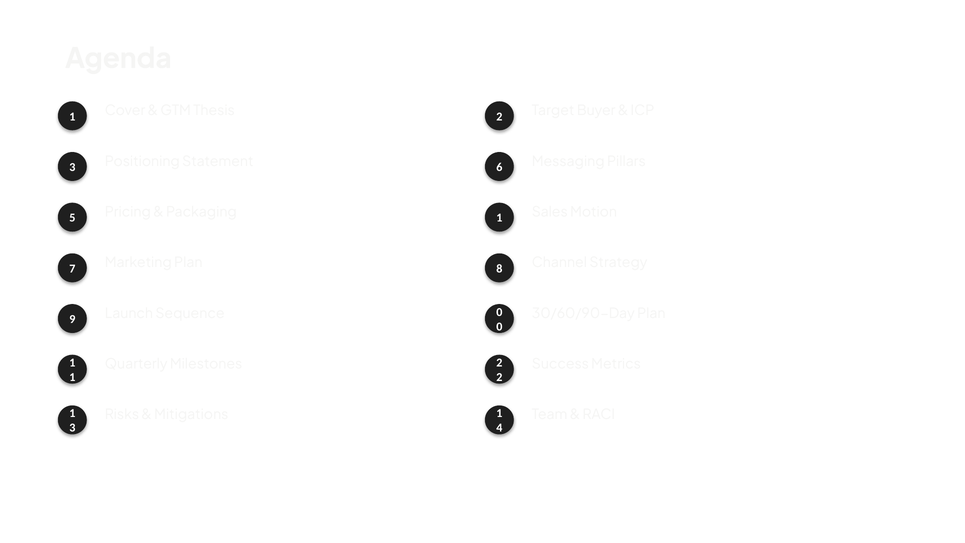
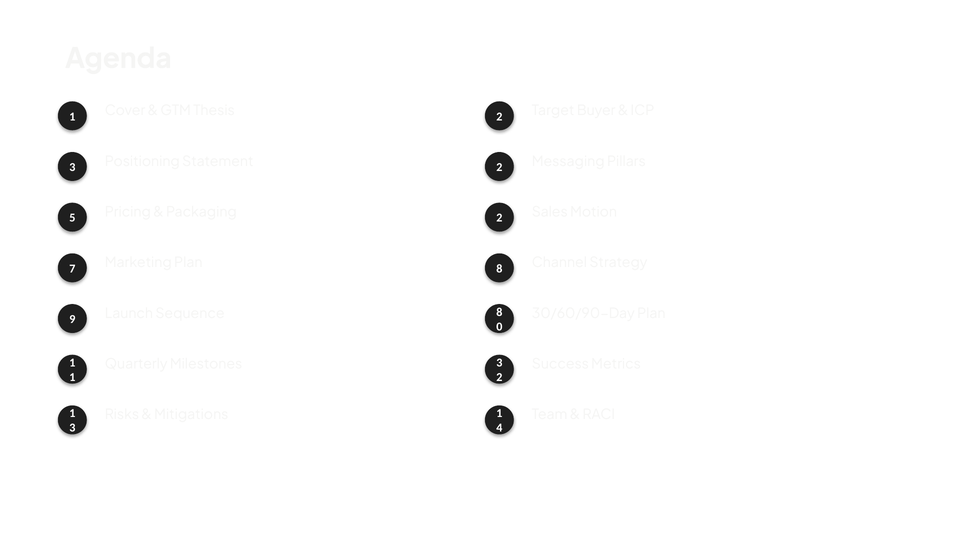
Statement 6: 6 -> 2
Packaging 1: 1 -> 2
Sequence 0: 0 -> 8
Milestones 2: 2 -> 3
